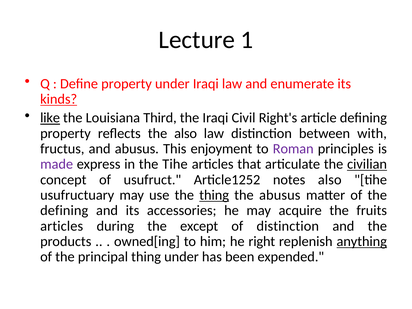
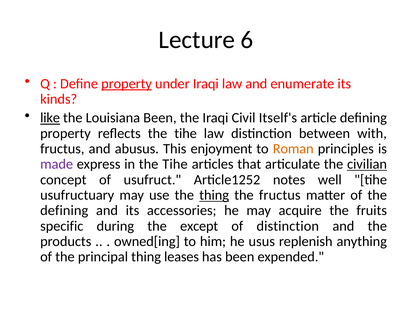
1: 1 -> 6
property at (127, 84) underline: none -> present
kinds underline: present -> none
Louisiana Third: Third -> Been
Right's: Right's -> Itself's
reflects the also: also -> tihe
Roman colour: purple -> orange
notes also: also -> well
the abusus: abusus -> fructus
articles at (62, 226): articles -> specific
right: right -> usus
anything underline: present -> none
thing under: under -> leases
